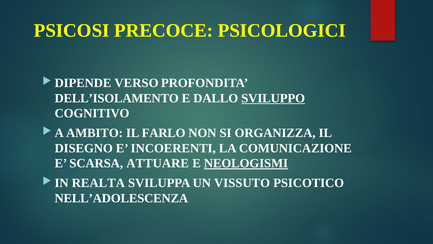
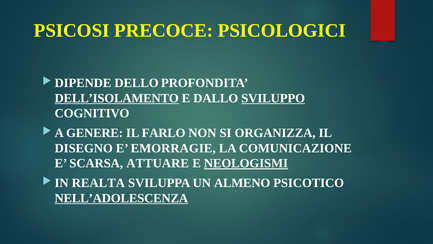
VERSO: VERSO -> DELLO
DELL’ISOLAMENTO underline: none -> present
AMBITO: AMBITO -> GENERE
INCOERENTI: INCOERENTI -> EMORRAGIE
VISSUTO: VISSUTO -> ALMENO
NELL’ADOLESCENZA underline: none -> present
